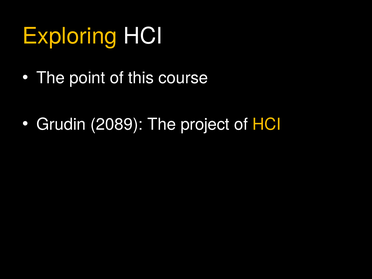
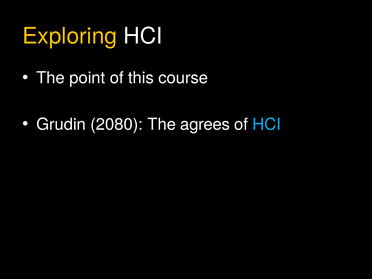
2089: 2089 -> 2080
project: project -> agrees
HCI at (267, 124) colour: yellow -> light blue
